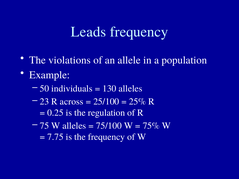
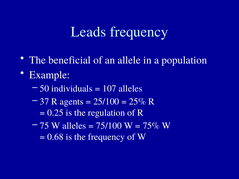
violations: violations -> beneficial
130: 130 -> 107
23: 23 -> 37
across: across -> agents
7.75: 7.75 -> 0.68
